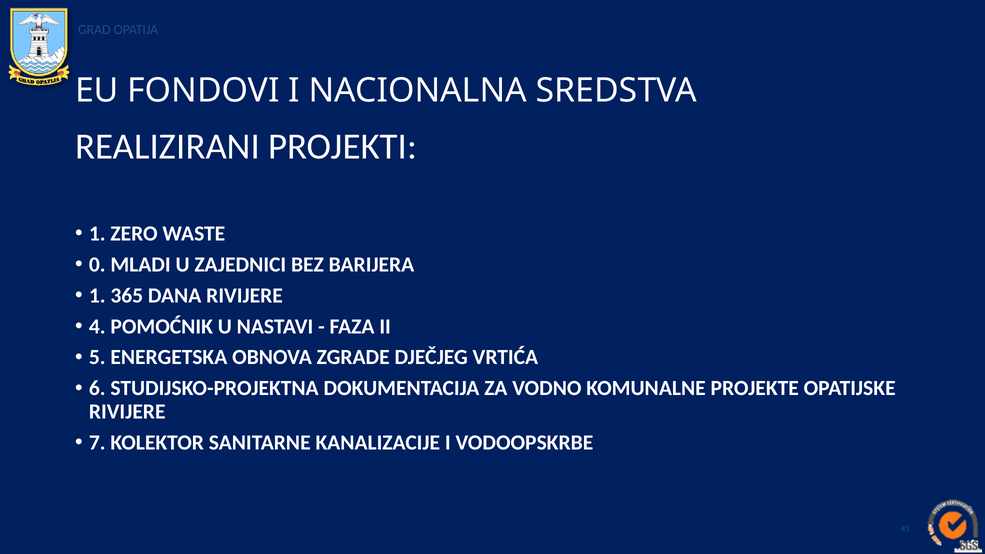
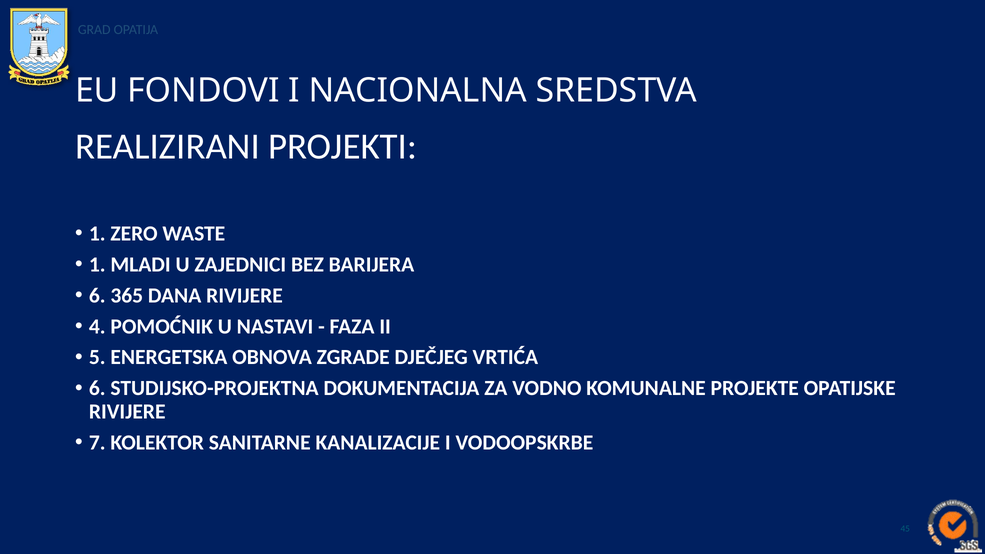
0 at (97, 264): 0 -> 1
1 at (97, 295): 1 -> 6
